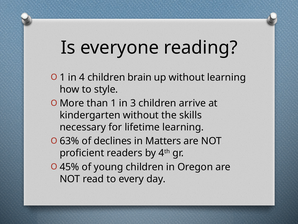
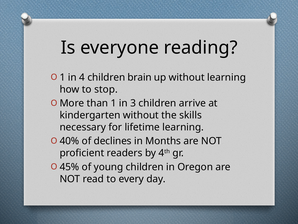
style: style -> stop
63%: 63% -> 40%
Matters: Matters -> Months
